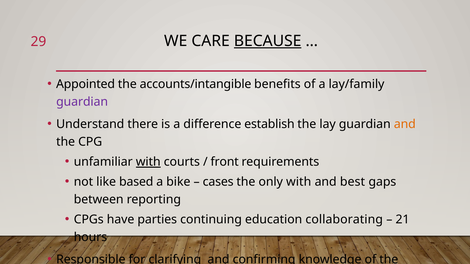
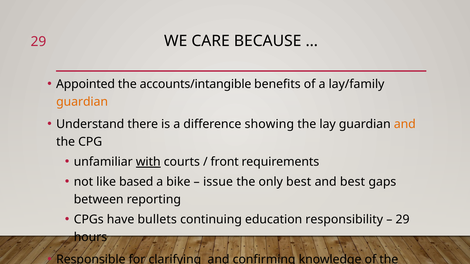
BECAUSE underline: present -> none
guardian at (82, 102) colour: purple -> orange
establish: establish -> showing
cases: cases -> issue
only with: with -> best
parties: parties -> bullets
collaborating: collaborating -> responsibility
21 at (403, 220): 21 -> 29
